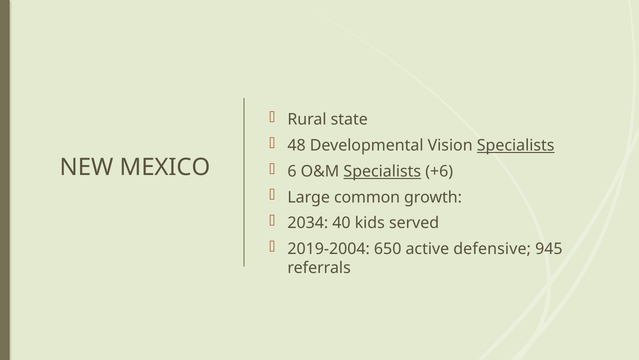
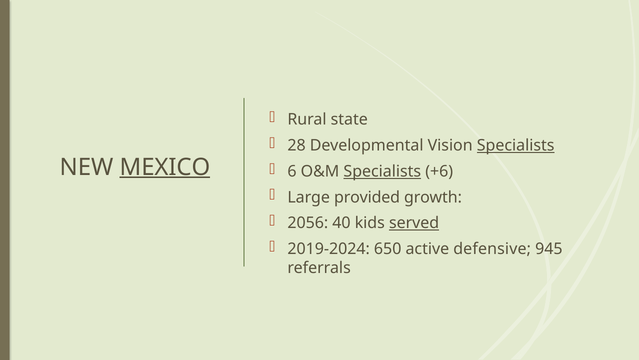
48: 48 -> 28
MEXICO underline: none -> present
common: common -> provided
2034: 2034 -> 2056
served underline: none -> present
2019-2004: 2019-2004 -> 2019-2024
